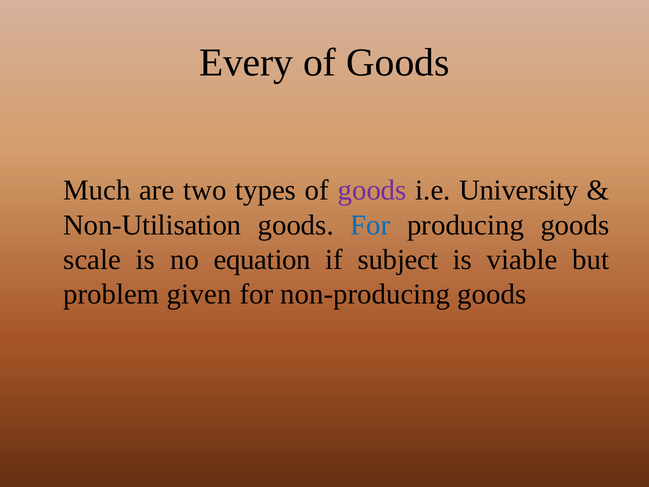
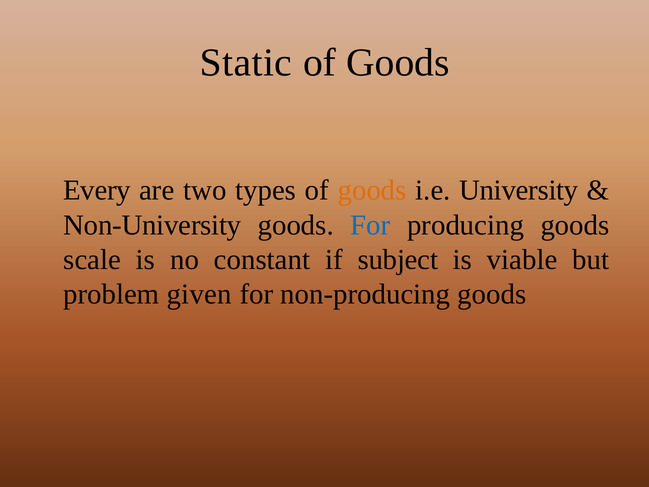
Every: Every -> Static
Much: Much -> Every
goods at (372, 190) colour: purple -> orange
Non-Utilisation: Non-Utilisation -> Non-University
equation: equation -> constant
